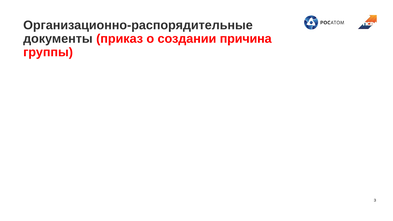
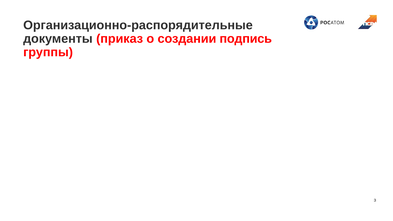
причина: причина -> подпись
